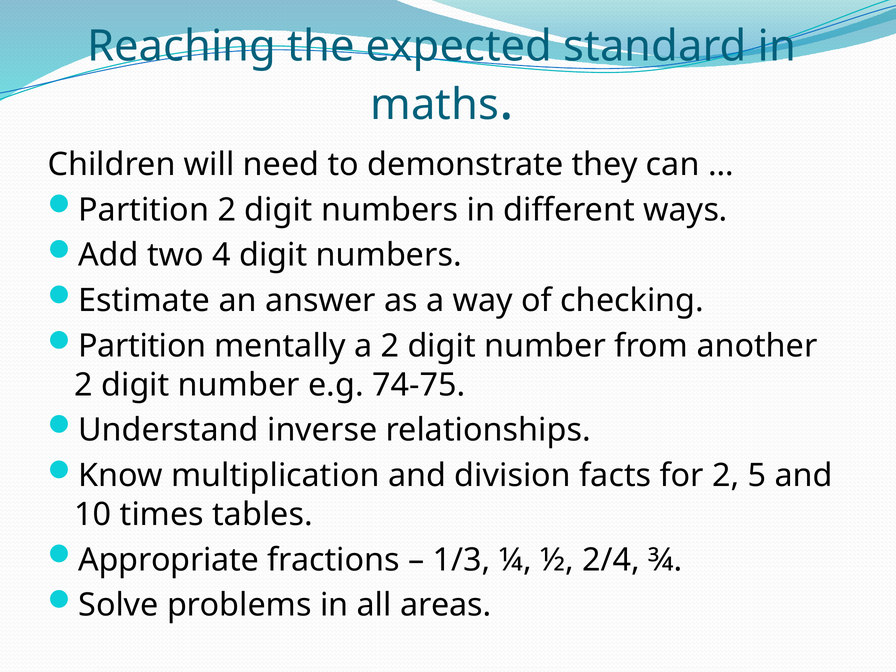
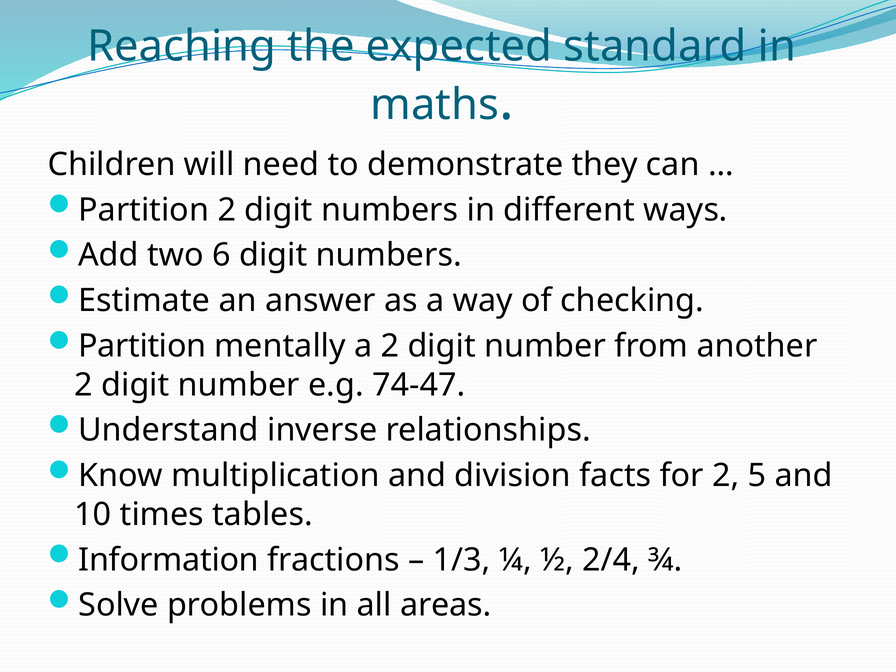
4: 4 -> 6
74-75: 74-75 -> 74-47
Appropriate: Appropriate -> Information
